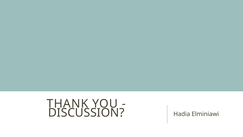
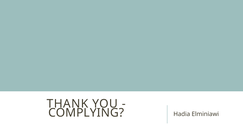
DISCUSSION: DISCUSSION -> COMPLYING
